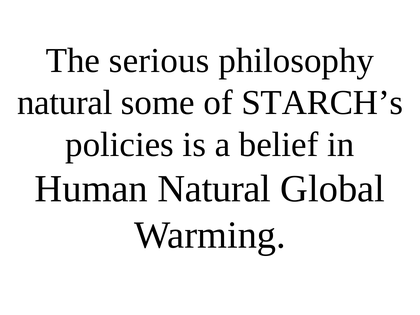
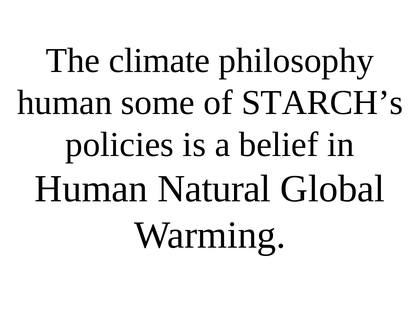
serious: serious -> climate
natural at (65, 103): natural -> human
